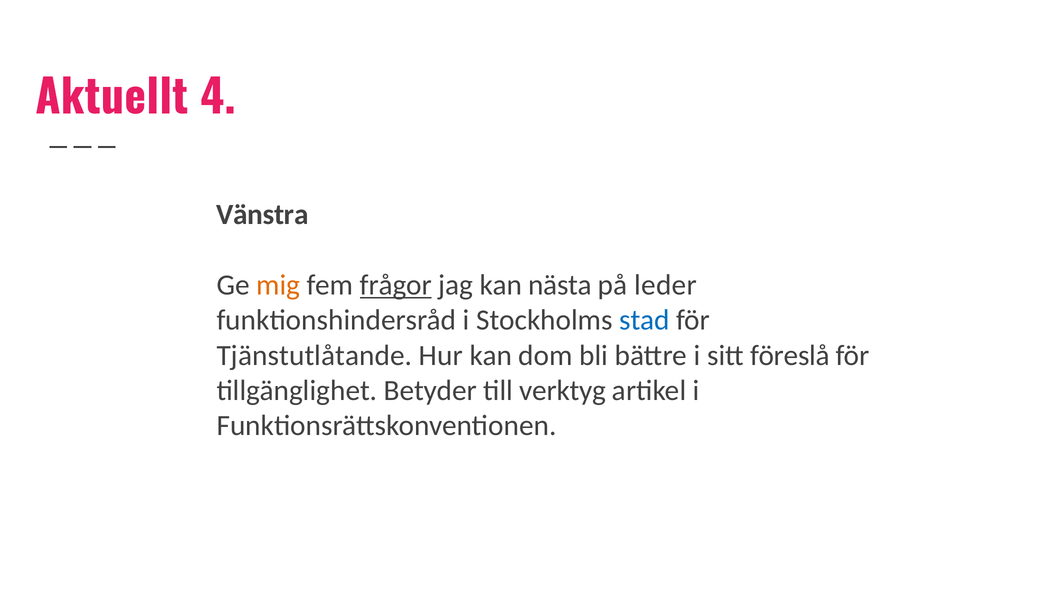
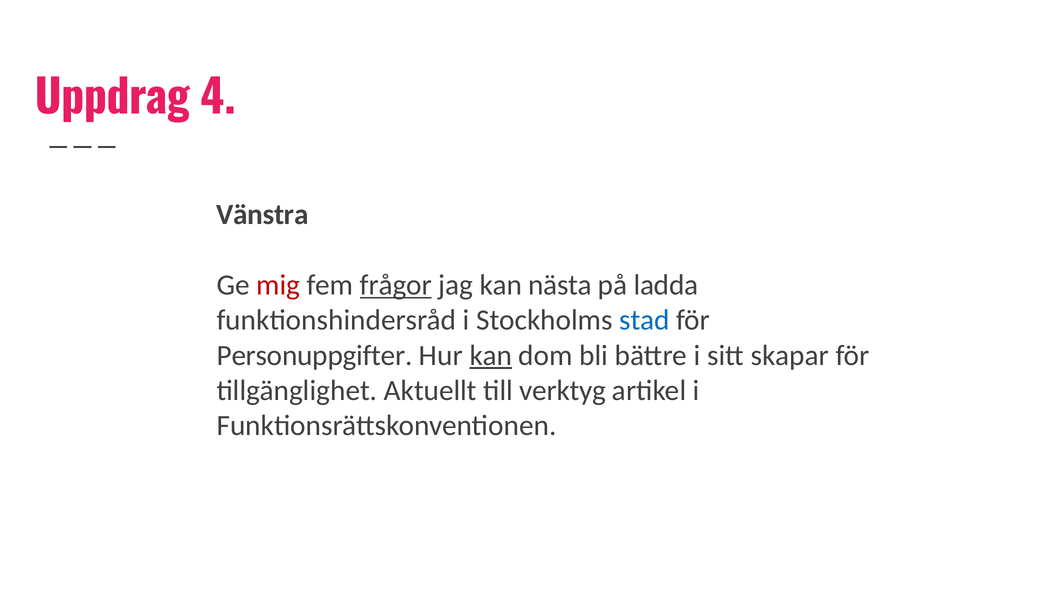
Aktuellt: Aktuellt -> Uppdrag
mig colour: orange -> red
leder: leder -> ladda
Tjänstutlåtande: Tjänstutlåtande -> Personuppgifter
kan at (491, 356) underline: none -> present
föreslå: föreslå -> skapar
Betyder: Betyder -> Aktuellt
